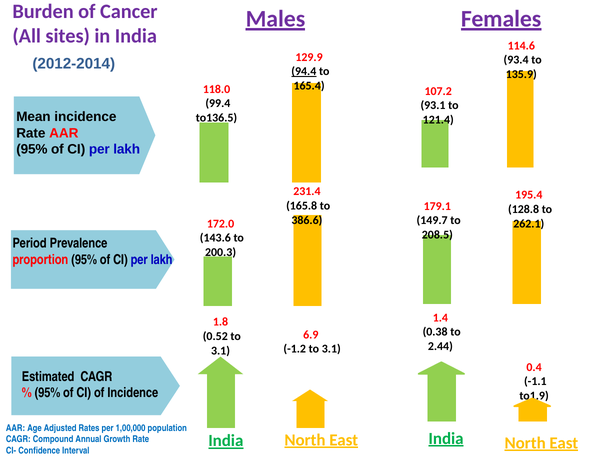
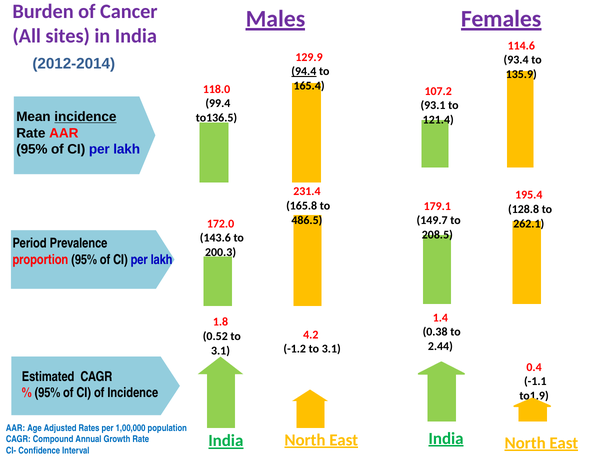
incidence at (85, 117) underline: none -> present
386.6: 386.6 -> 486.5
6.9: 6.9 -> 4.2
